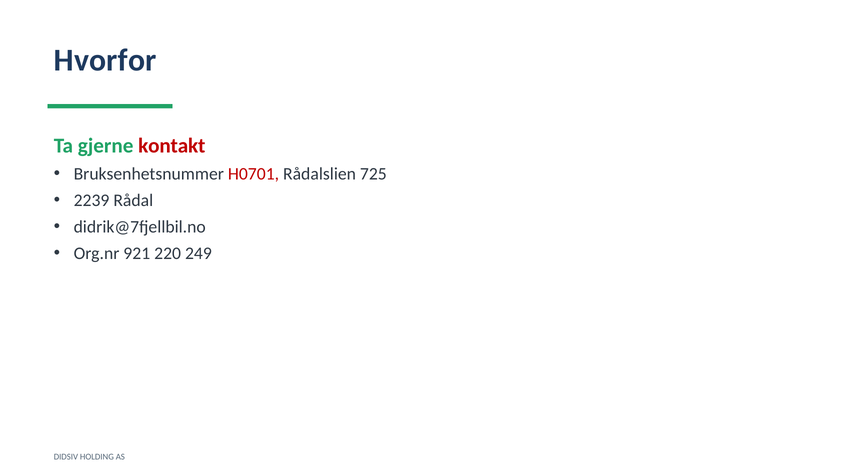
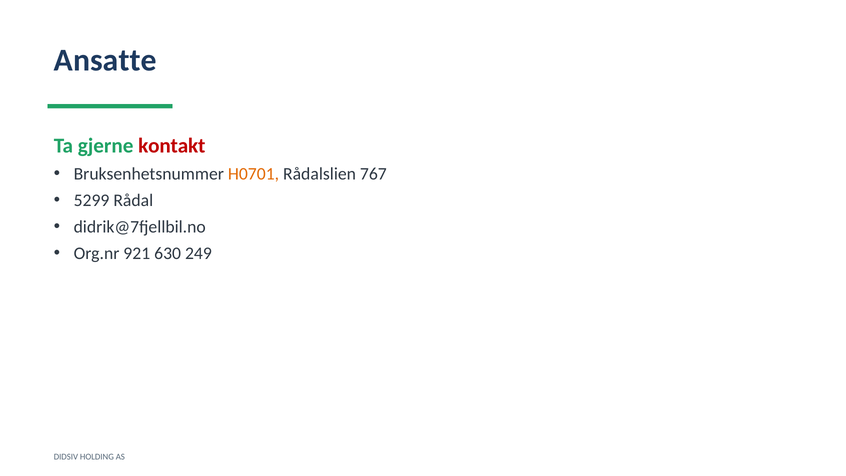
Hvorfor: Hvorfor -> Ansatte
H0701 colour: red -> orange
725: 725 -> 767
2239: 2239 -> 5299
220: 220 -> 630
